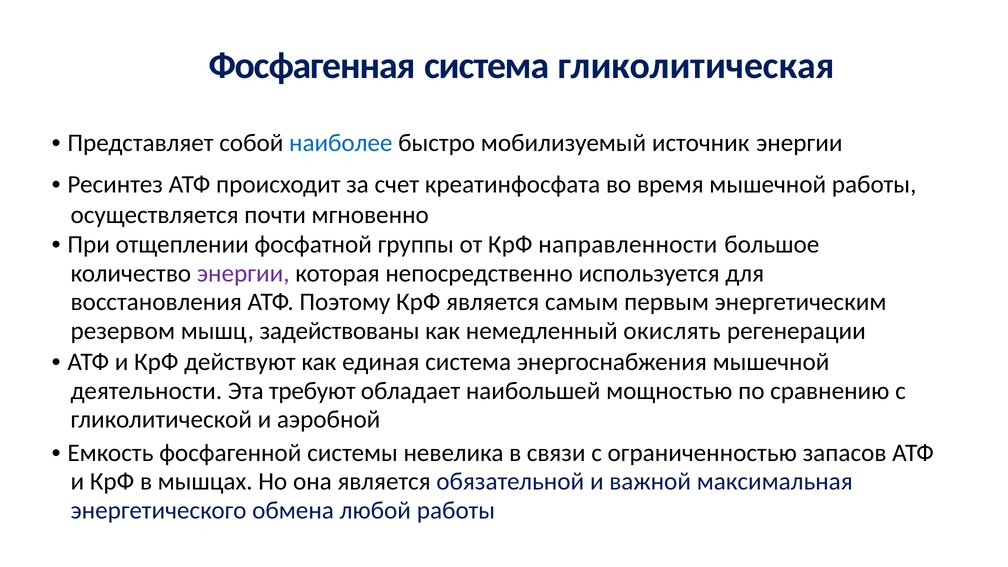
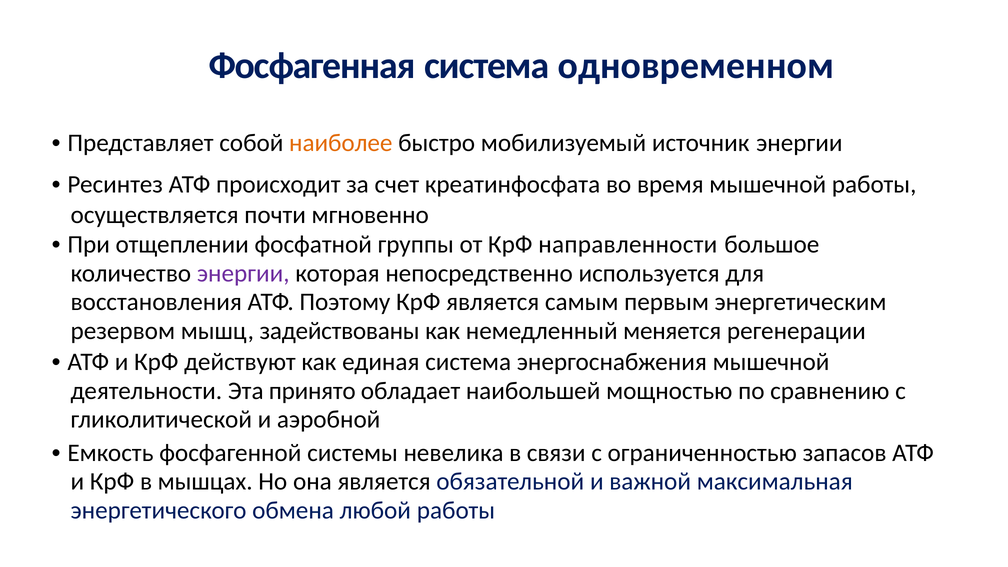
гликолитическая: гликолитическая -> одновременном
наиболее colour: blue -> orange
окислять: окислять -> меняется
требуют: требуют -> принято
